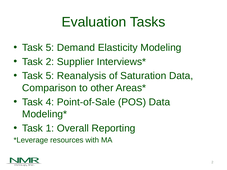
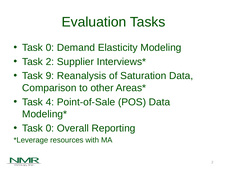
5 at (50, 48): 5 -> 0
5 at (50, 76): 5 -> 9
1 at (50, 128): 1 -> 0
